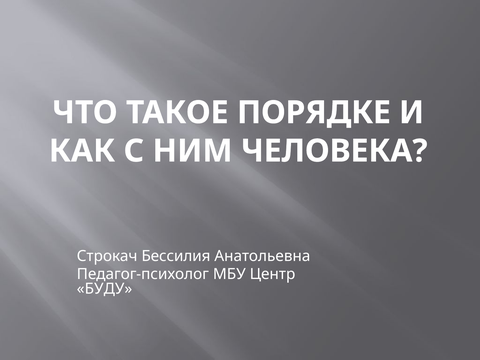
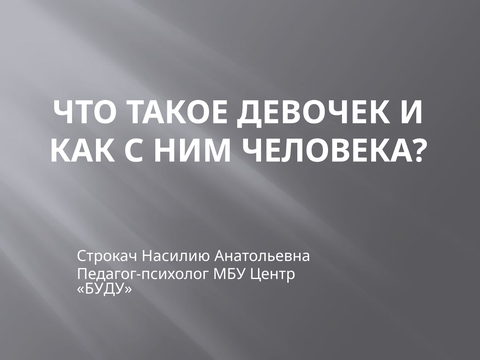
ПОРЯДКЕ: ПОРЯДКЕ -> ДЕВОЧЕК
Бессилия: Бессилия -> Насилию
